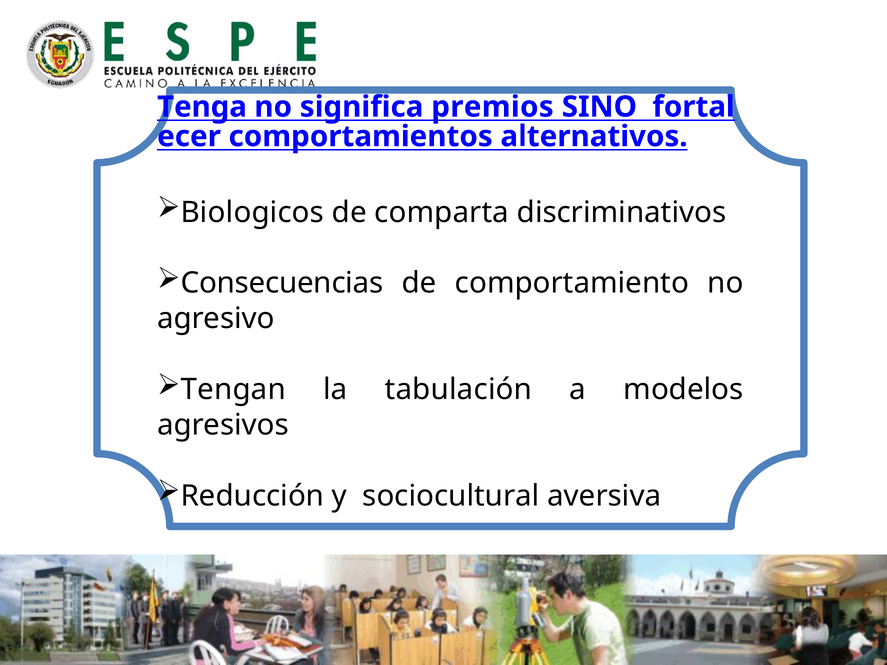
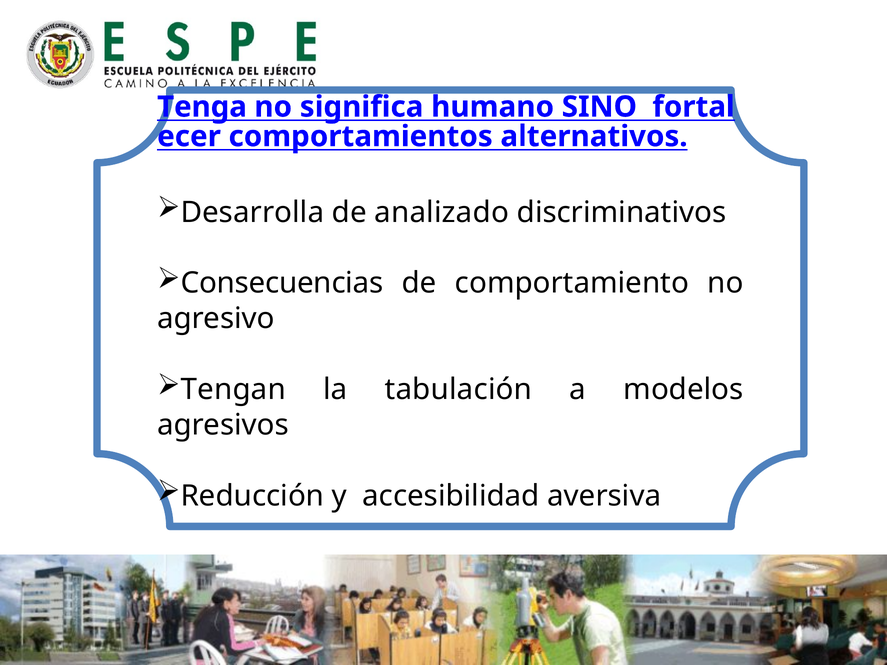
premios: premios -> humano
Biologicos: Biologicos -> Desarrolla
comparta: comparta -> analizado
sociocultural: sociocultural -> accesibilidad
